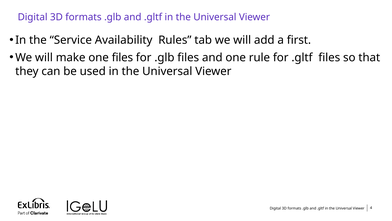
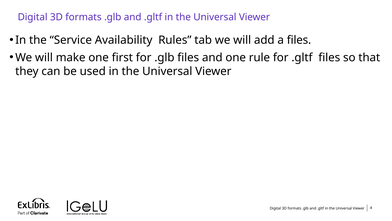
a first: first -> files
one files: files -> first
